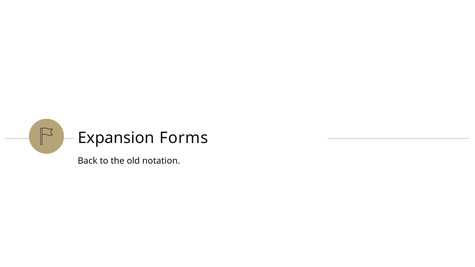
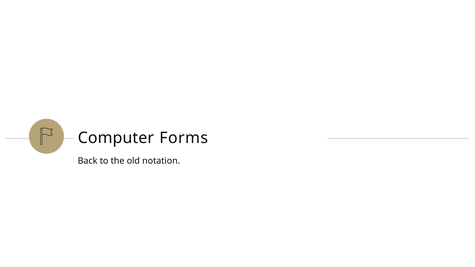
Expansion: Expansion -> Computer
